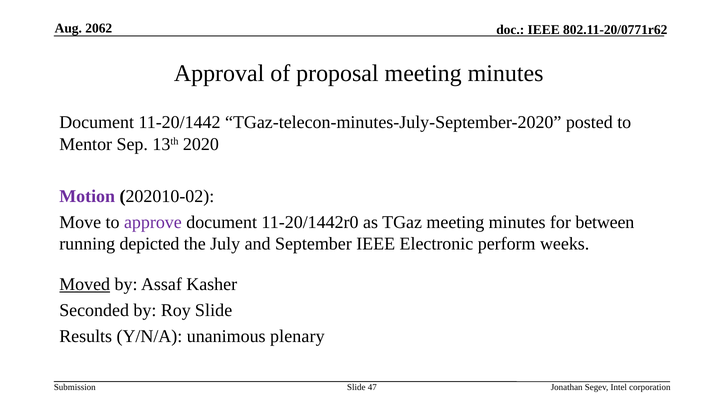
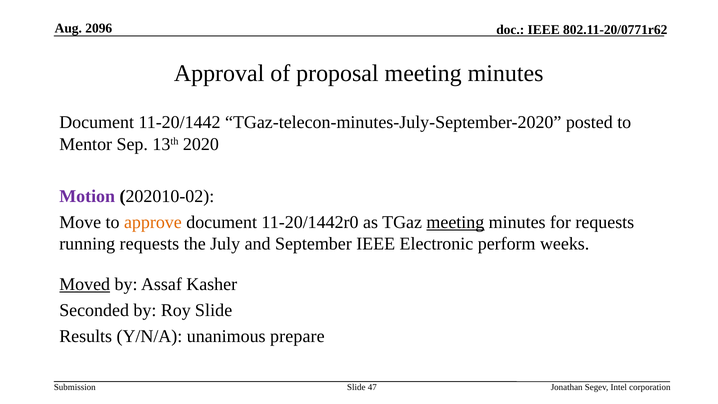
2062: 2062 -> 2096
approve colour: purple -> orange
meeting at (455, 222) underline: none -> present
for between: between -> requests
running depicted: depicted -> requests
plenary: plenary -> prepare
